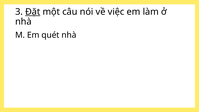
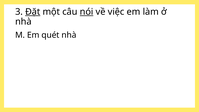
nói underline: none -> present
